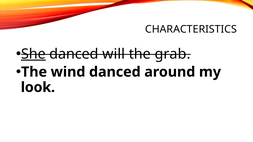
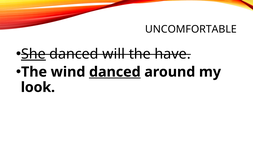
CHARACTERISTICS: CHARACTERISTICS -> UNCOMFORTABLE
grab: grab -> have
danced at (115, 72) underline: none -> present
